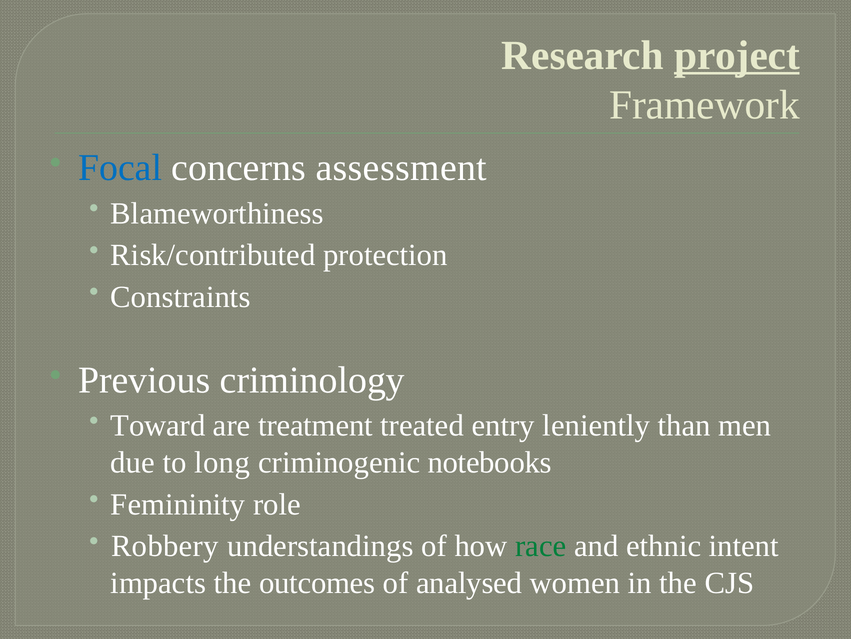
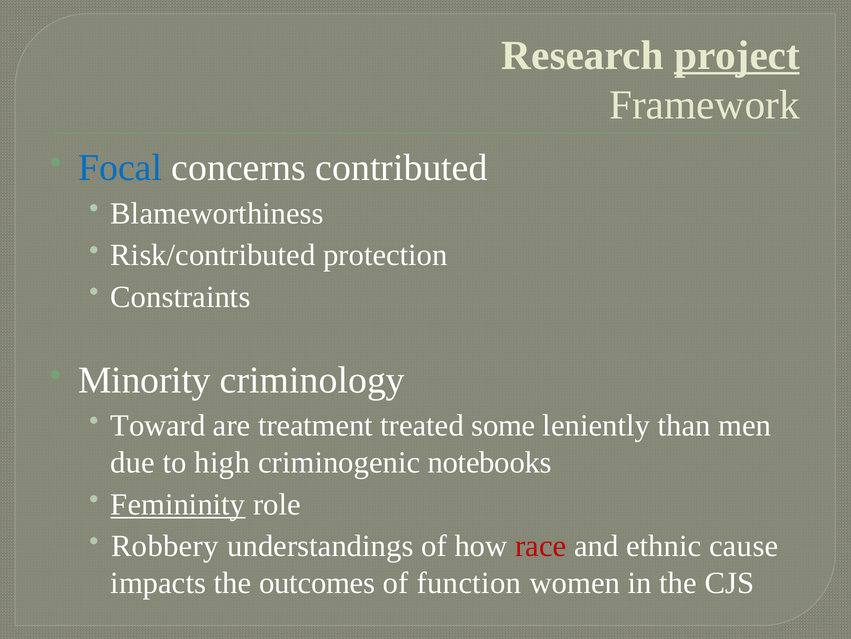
assessment: assessment -> contributed
Previous: Previous -> Minority
entry: entry -> some
long: long -> high
Femininity underline: none -> present
race colour: green -> red
intent: intent -> cause
analysed: analysed -> function
